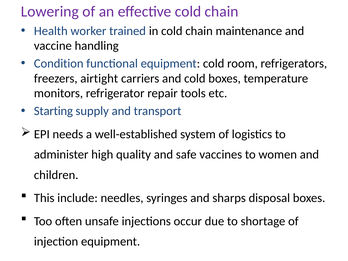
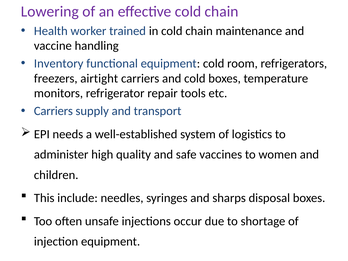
Condition: Condition -> Inventory
Starting at (53, 111): Starting -> Carriers
